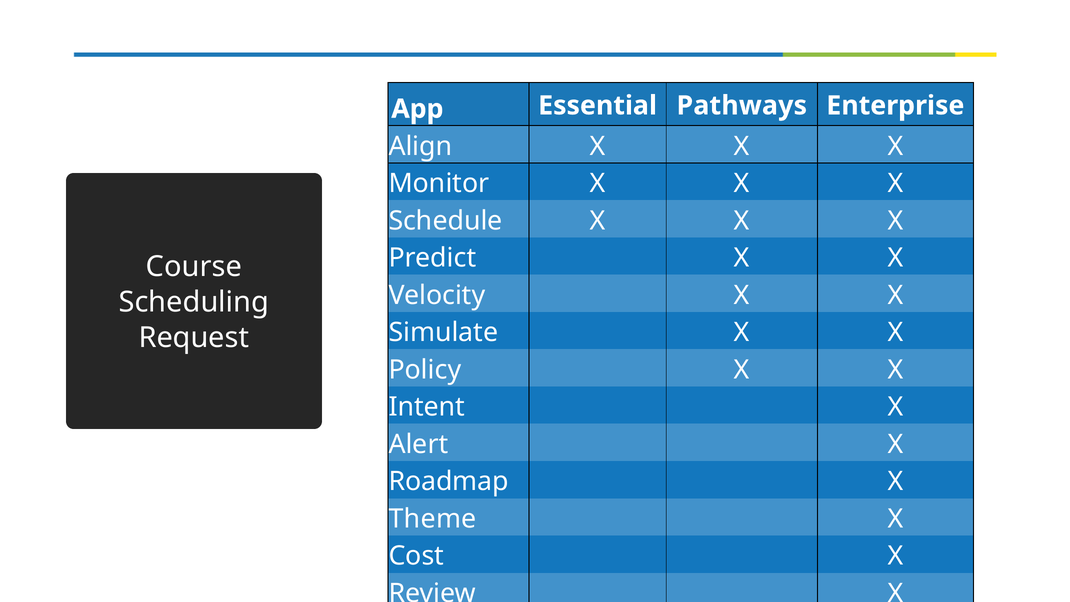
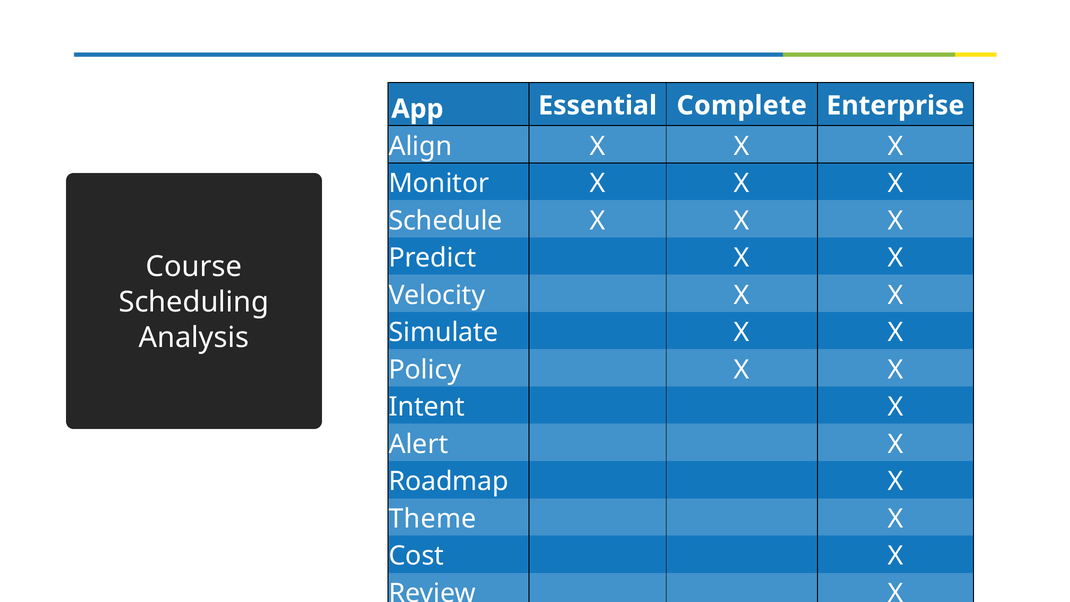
Pathways: Pathways -> Complete
Request: Request -> Analysis
